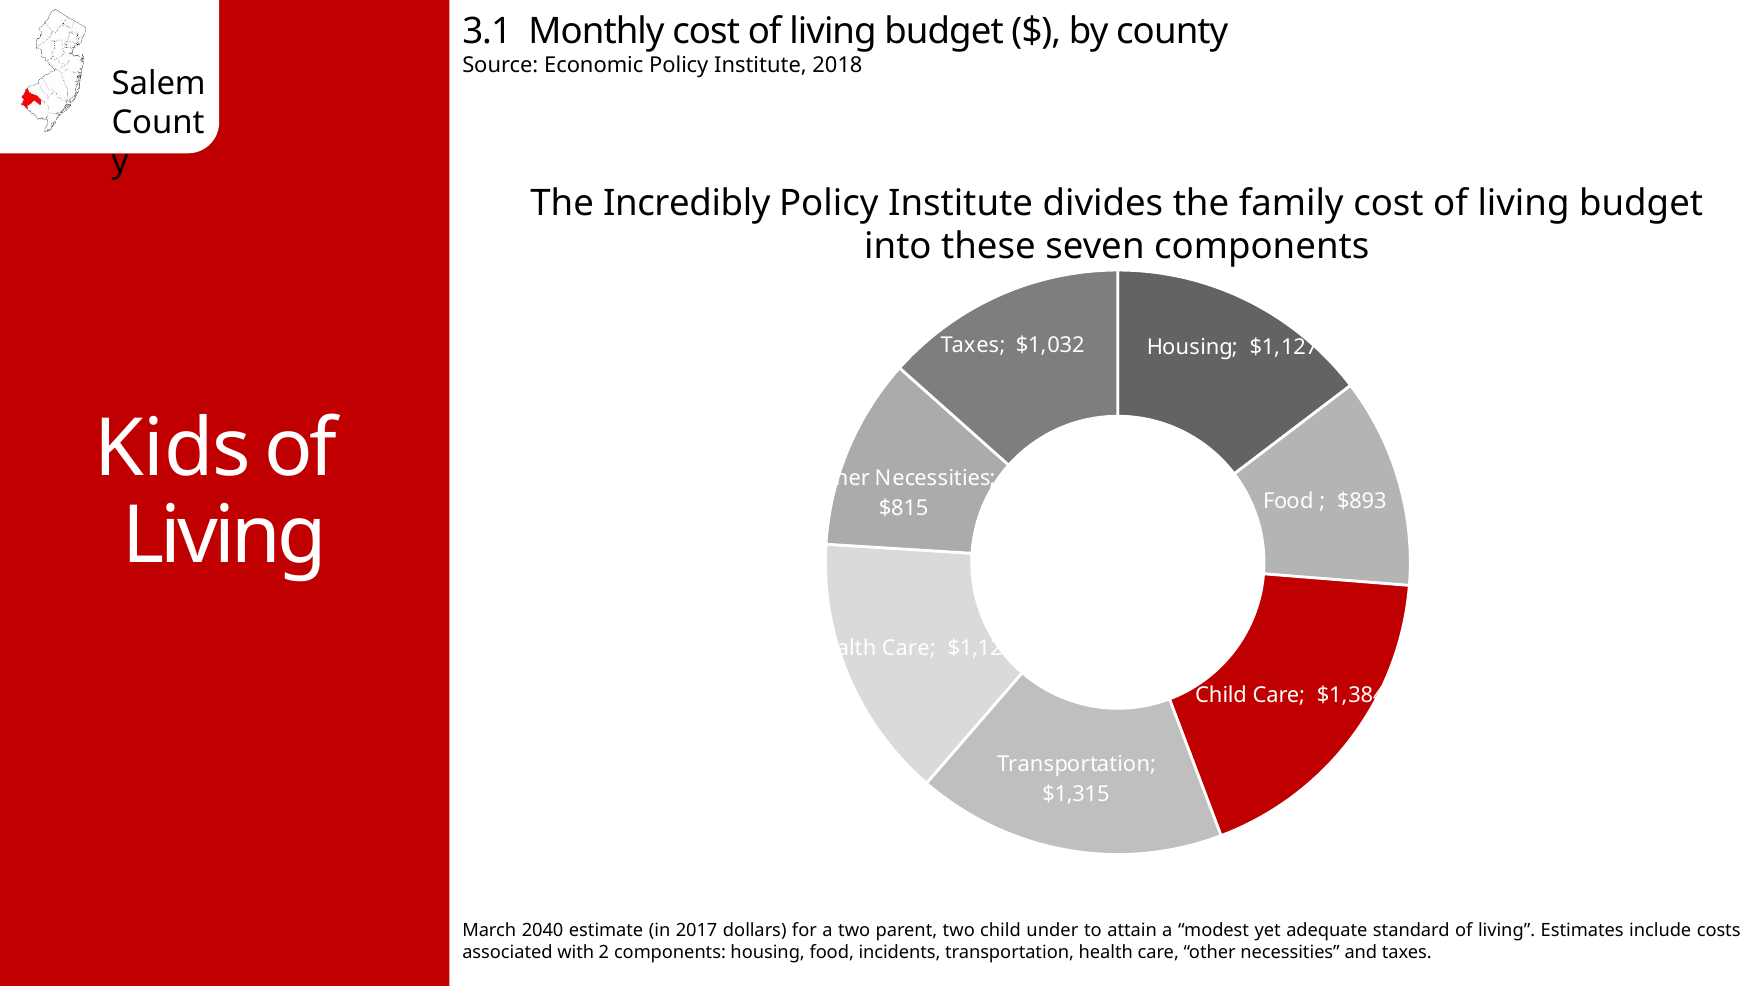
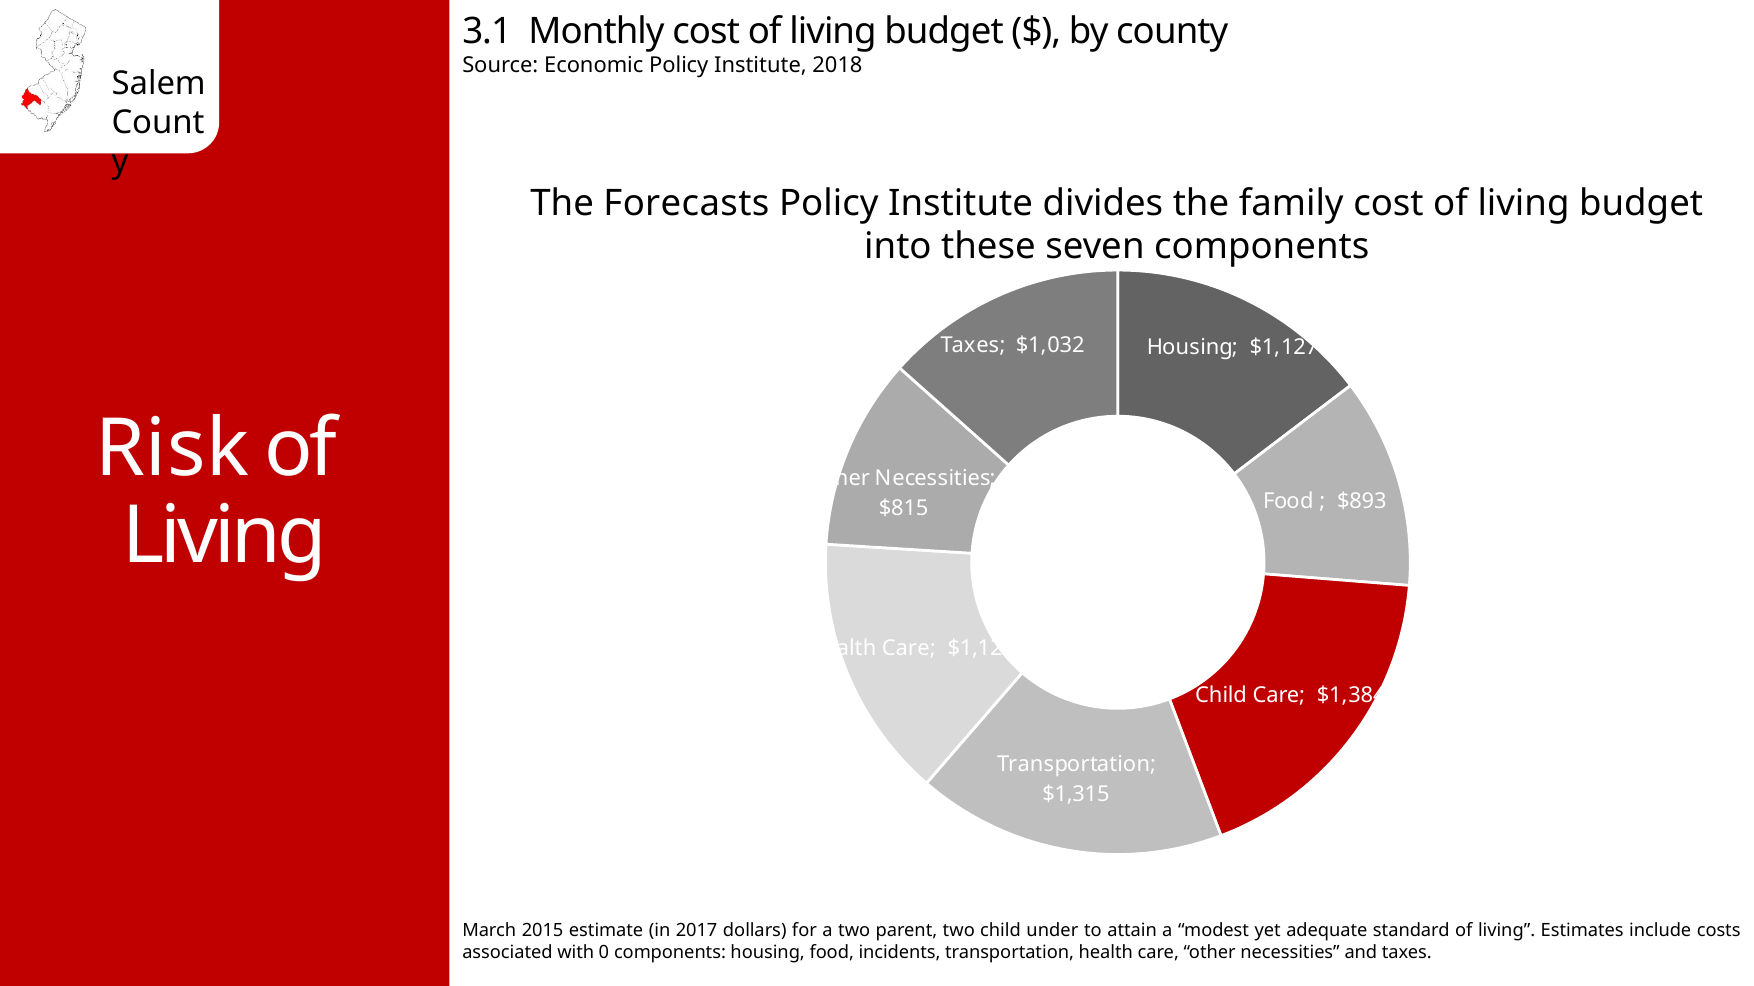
Incredibly: Incredibly -> Forecasts
Kids: Kids -> Risk
2040: 2040 -> 2015
2: 2 -> 0
